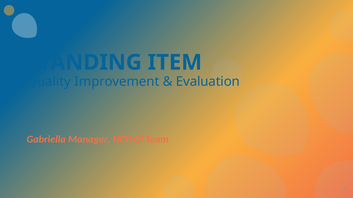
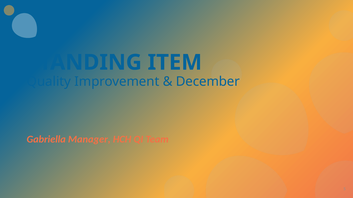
Evaluation: Evaluation -> December
